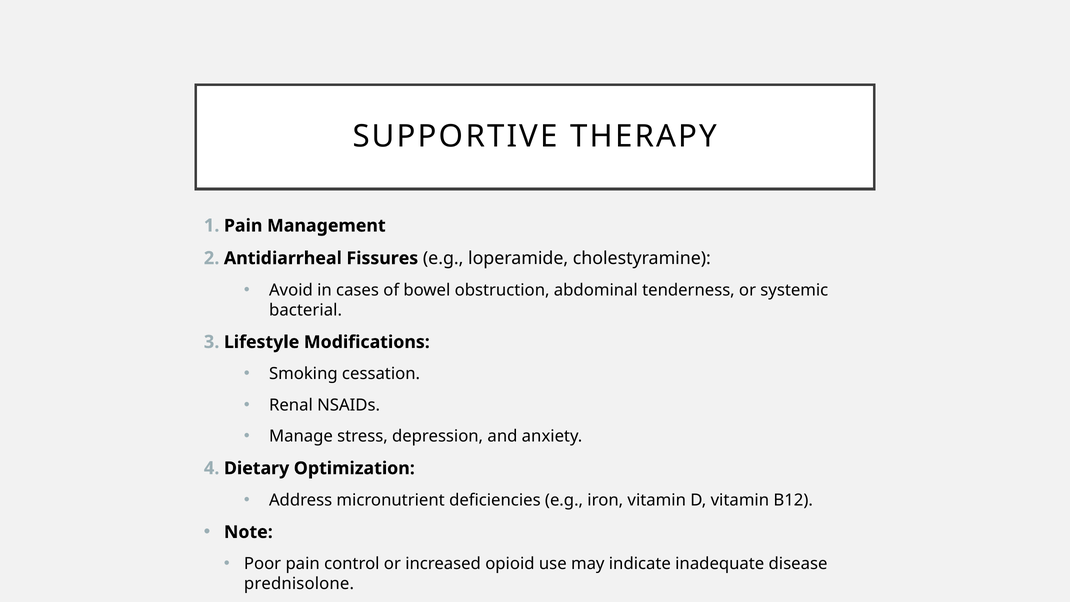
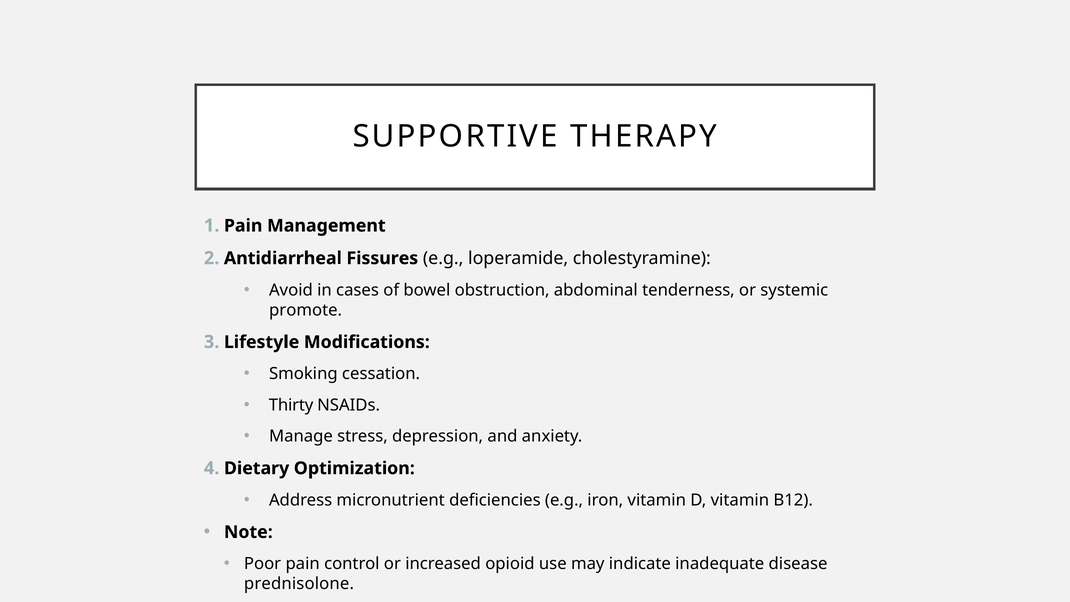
bacterial: bacterial -> promote
Renal: Renal -> Thirty
